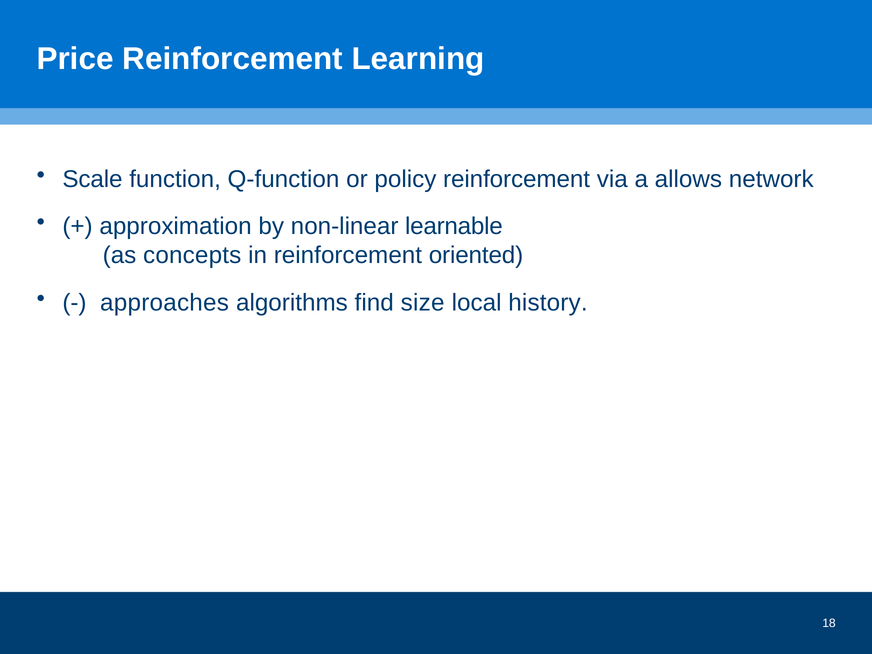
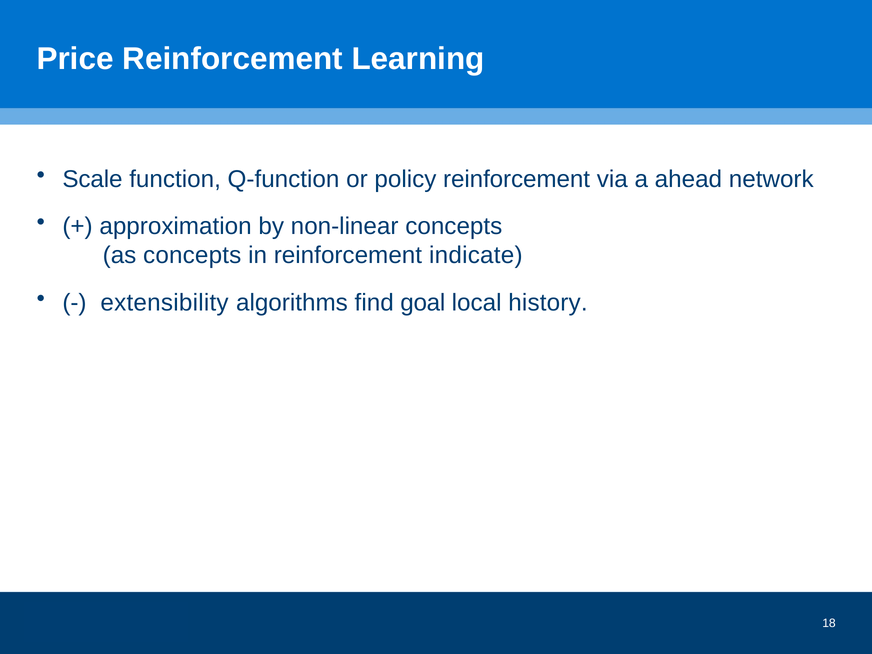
allows: allows -> ahead
non-linear learnable: learnable -> concepts
oriented: oriented -> indicate
approaches: approaches -> extensibility
size: size -> goal
